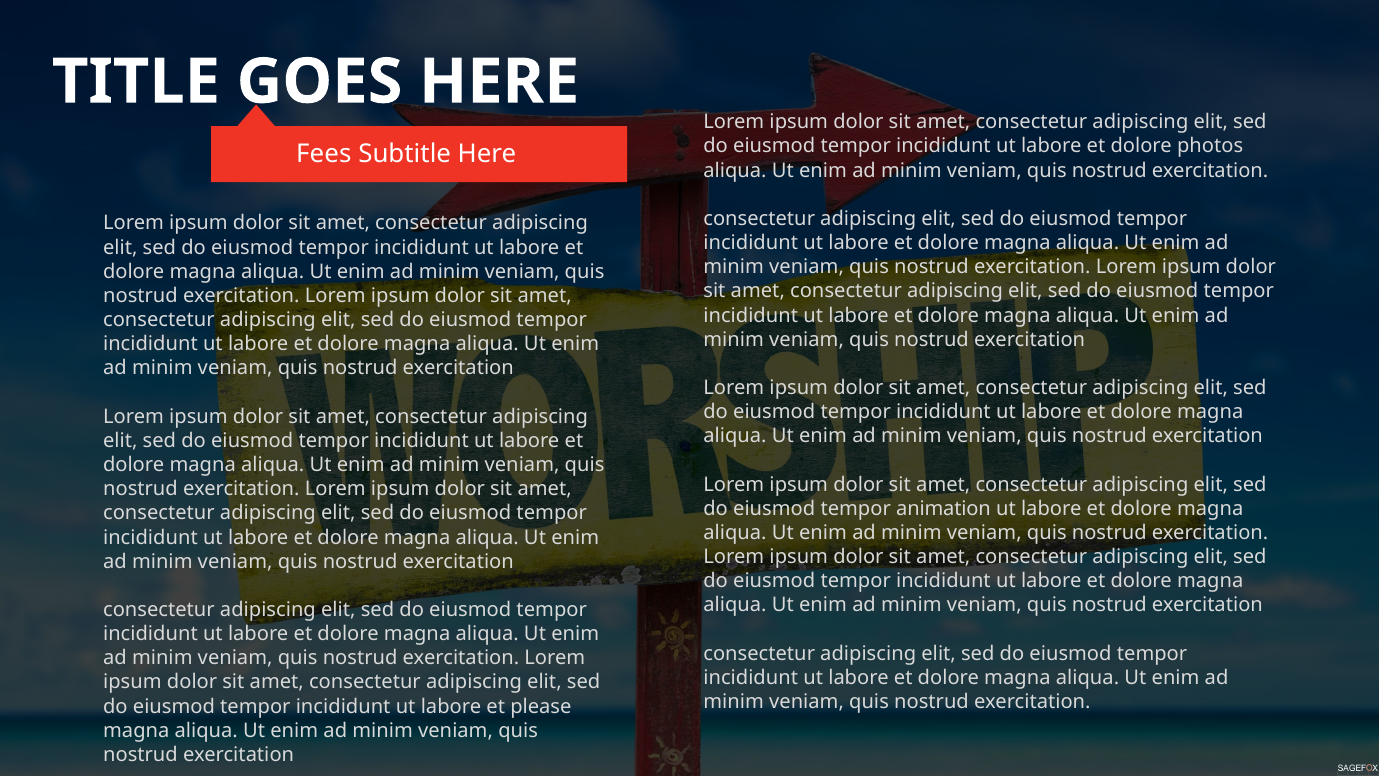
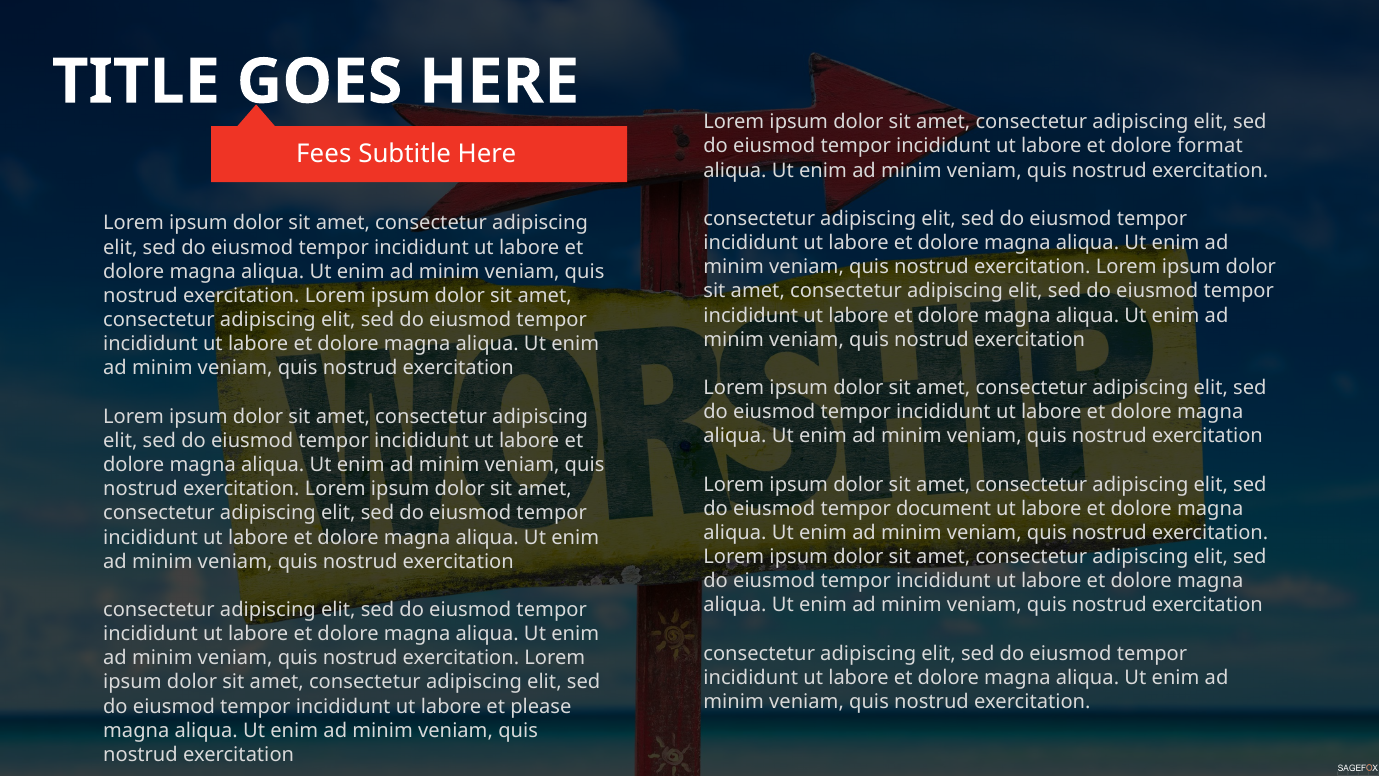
photos: photos -> format
animation: animation -> document
